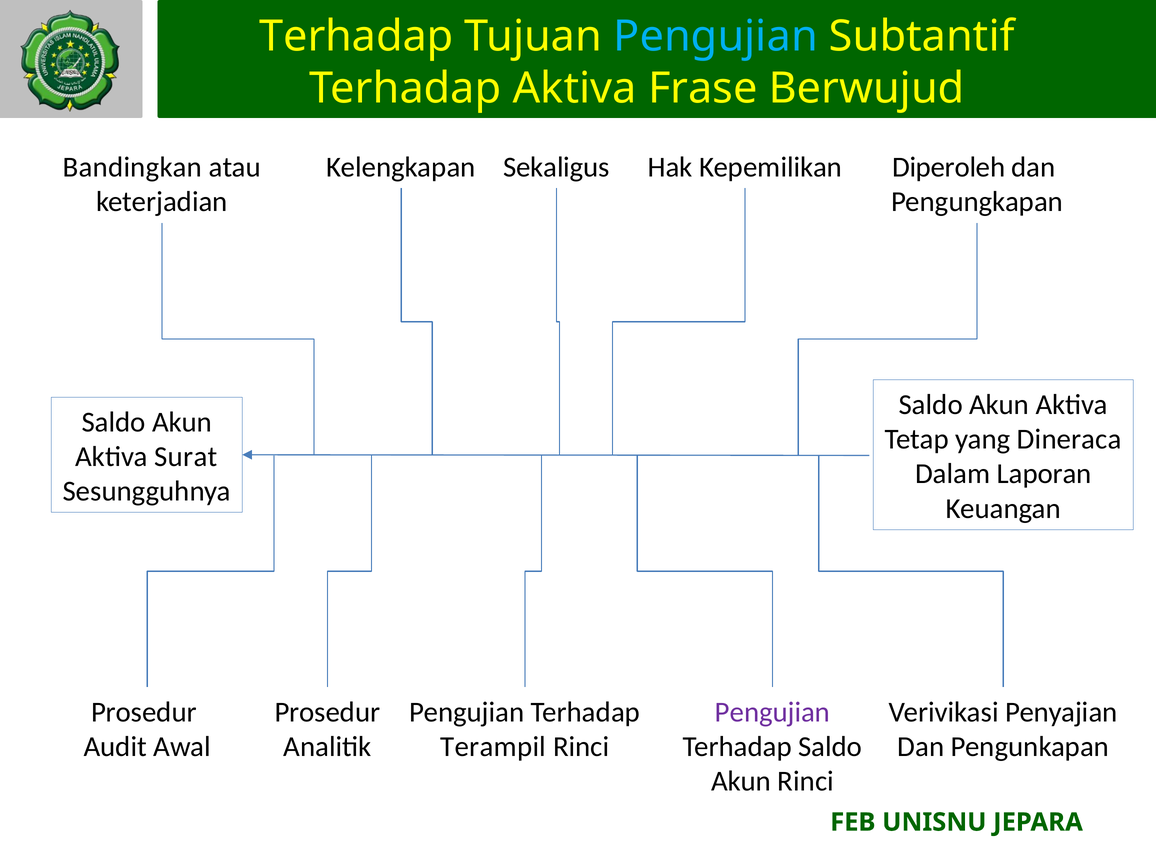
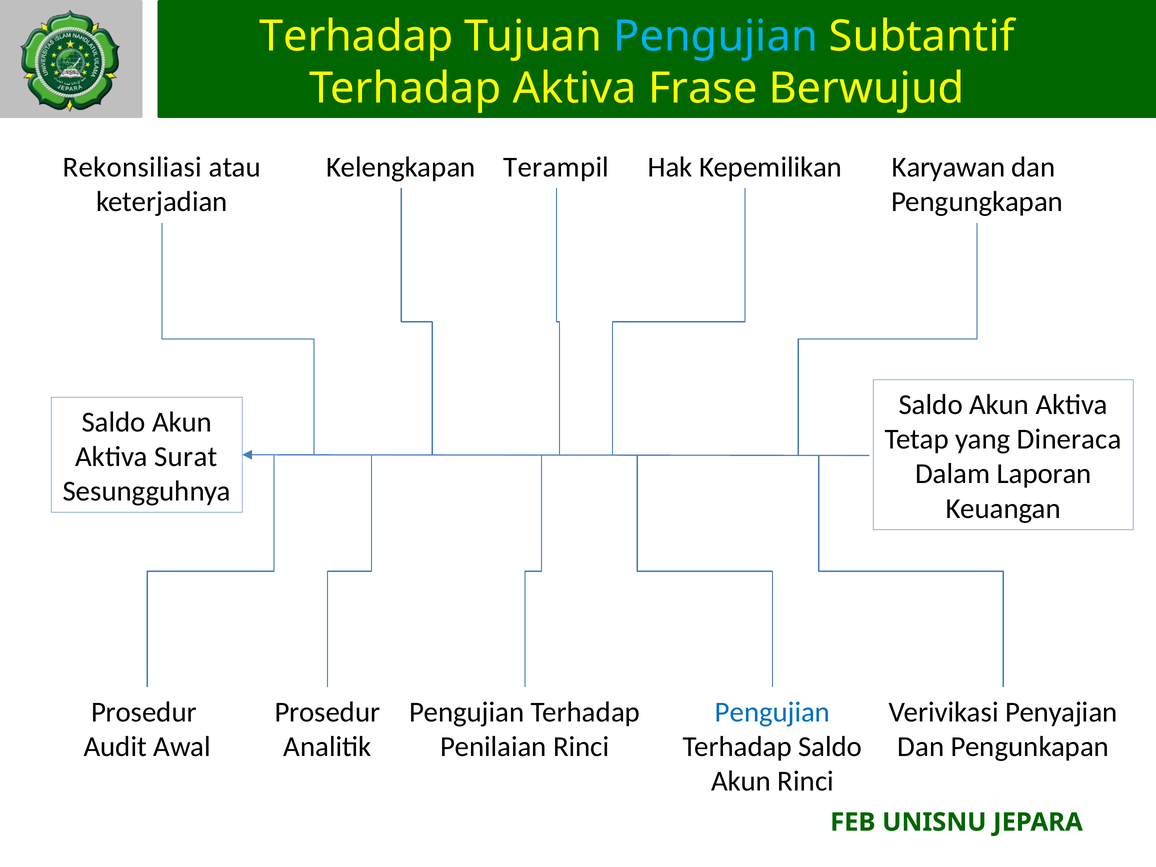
Bandingkan: Bandingkan -> Rekonsiliasi
Sekaligus: Sekaligus -> Terampil
Diperoleh: Diperoleh -> Karyawan
Pengujian at (773, 712) colour: purple -> blue
Terampil: Terampil -> Penilaian
